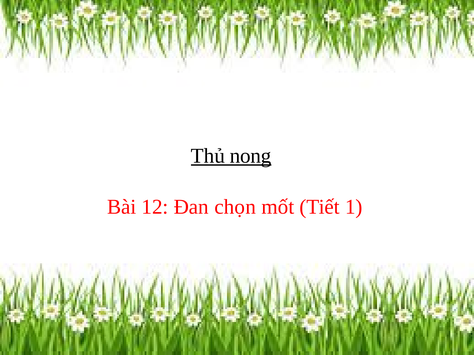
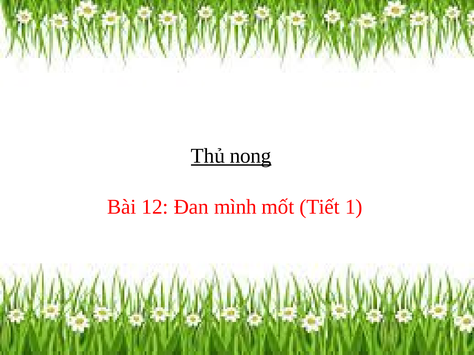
chọn: chọn -> mình
